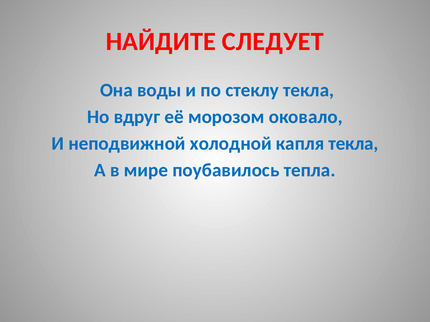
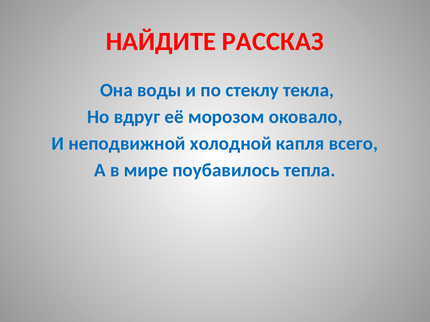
СЛЕДУЕТ: СЛЕДУЕТ -> РАССКАЗ
капля текла: текла -> всего
